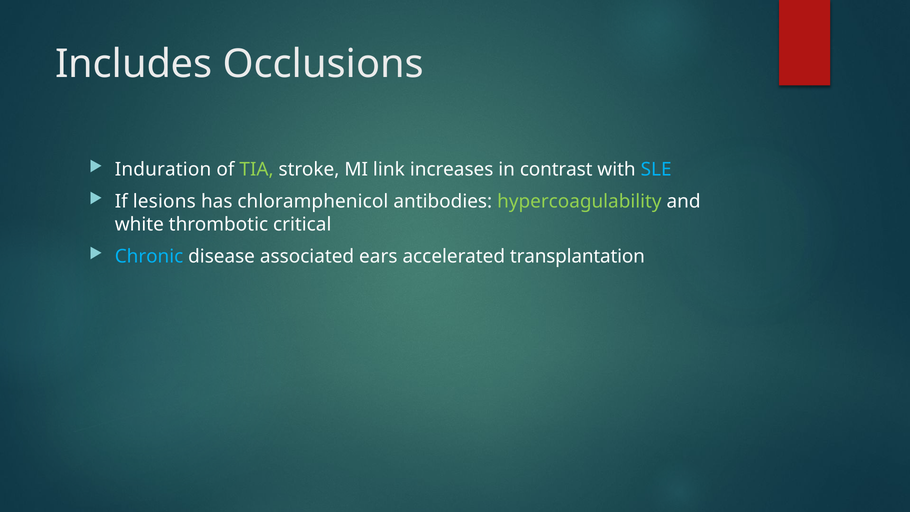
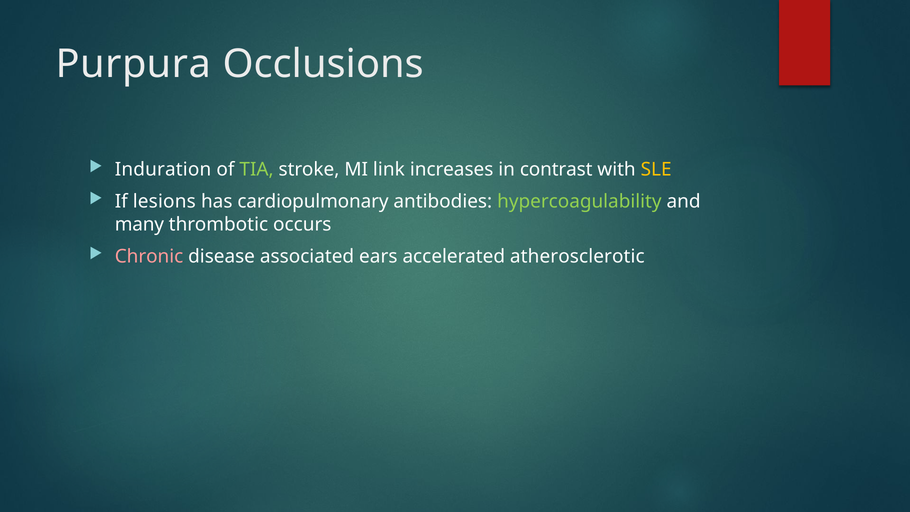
Includes: Includes -> Purpura
SLE colour: light blue -> yellow
chloramphenicol: chloramphenicol -> cardiopulmonary
white: white -> many
critical: critical -> occurs
Chronic colour: light blue -> pink
transplantation: transplantation -> atherosclerotic
